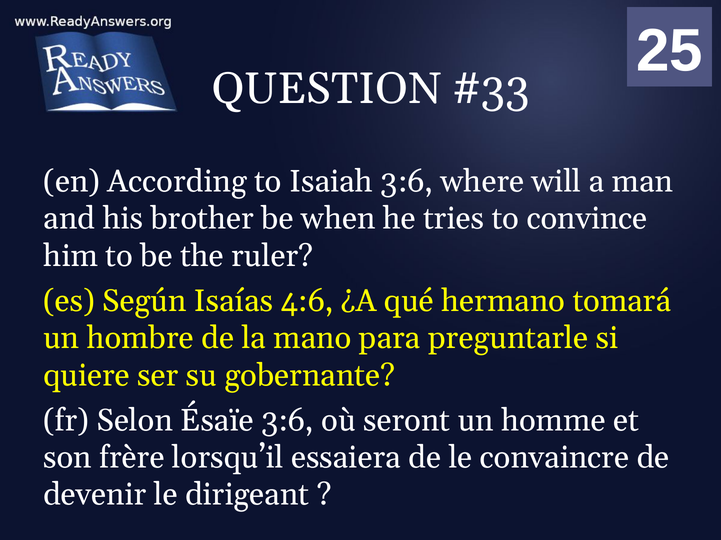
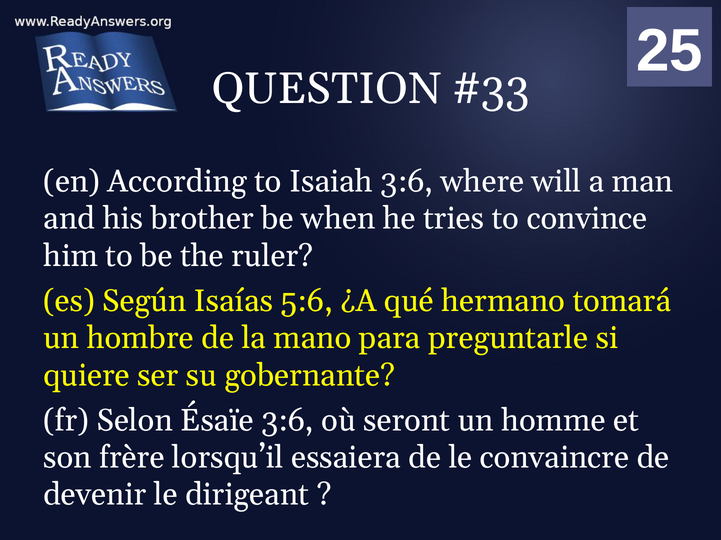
4:6: 4:6 -> 5:6
